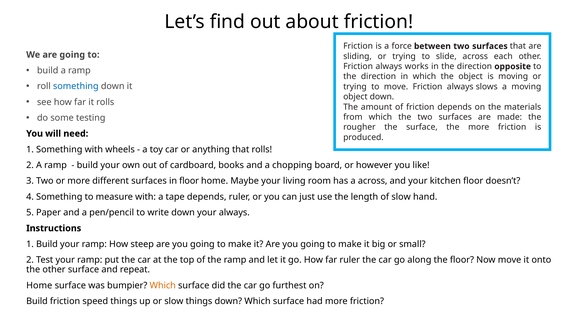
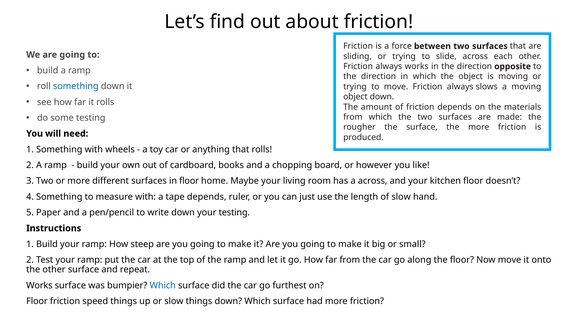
your always: always -> testing
far ruler: ruler -> from
Home at (39, 286): Home -> Works
Which at (163, 286) colour: orange -> blue
Build at (37, 301): Build -> Floor
